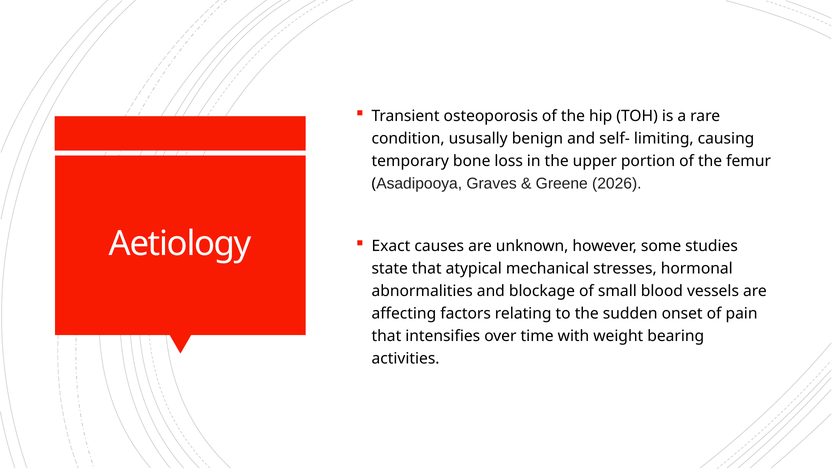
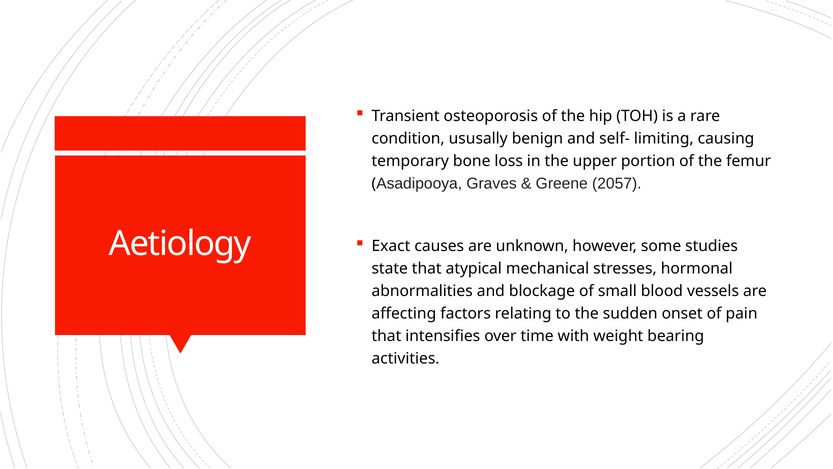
2026: 2026 -> 2057
